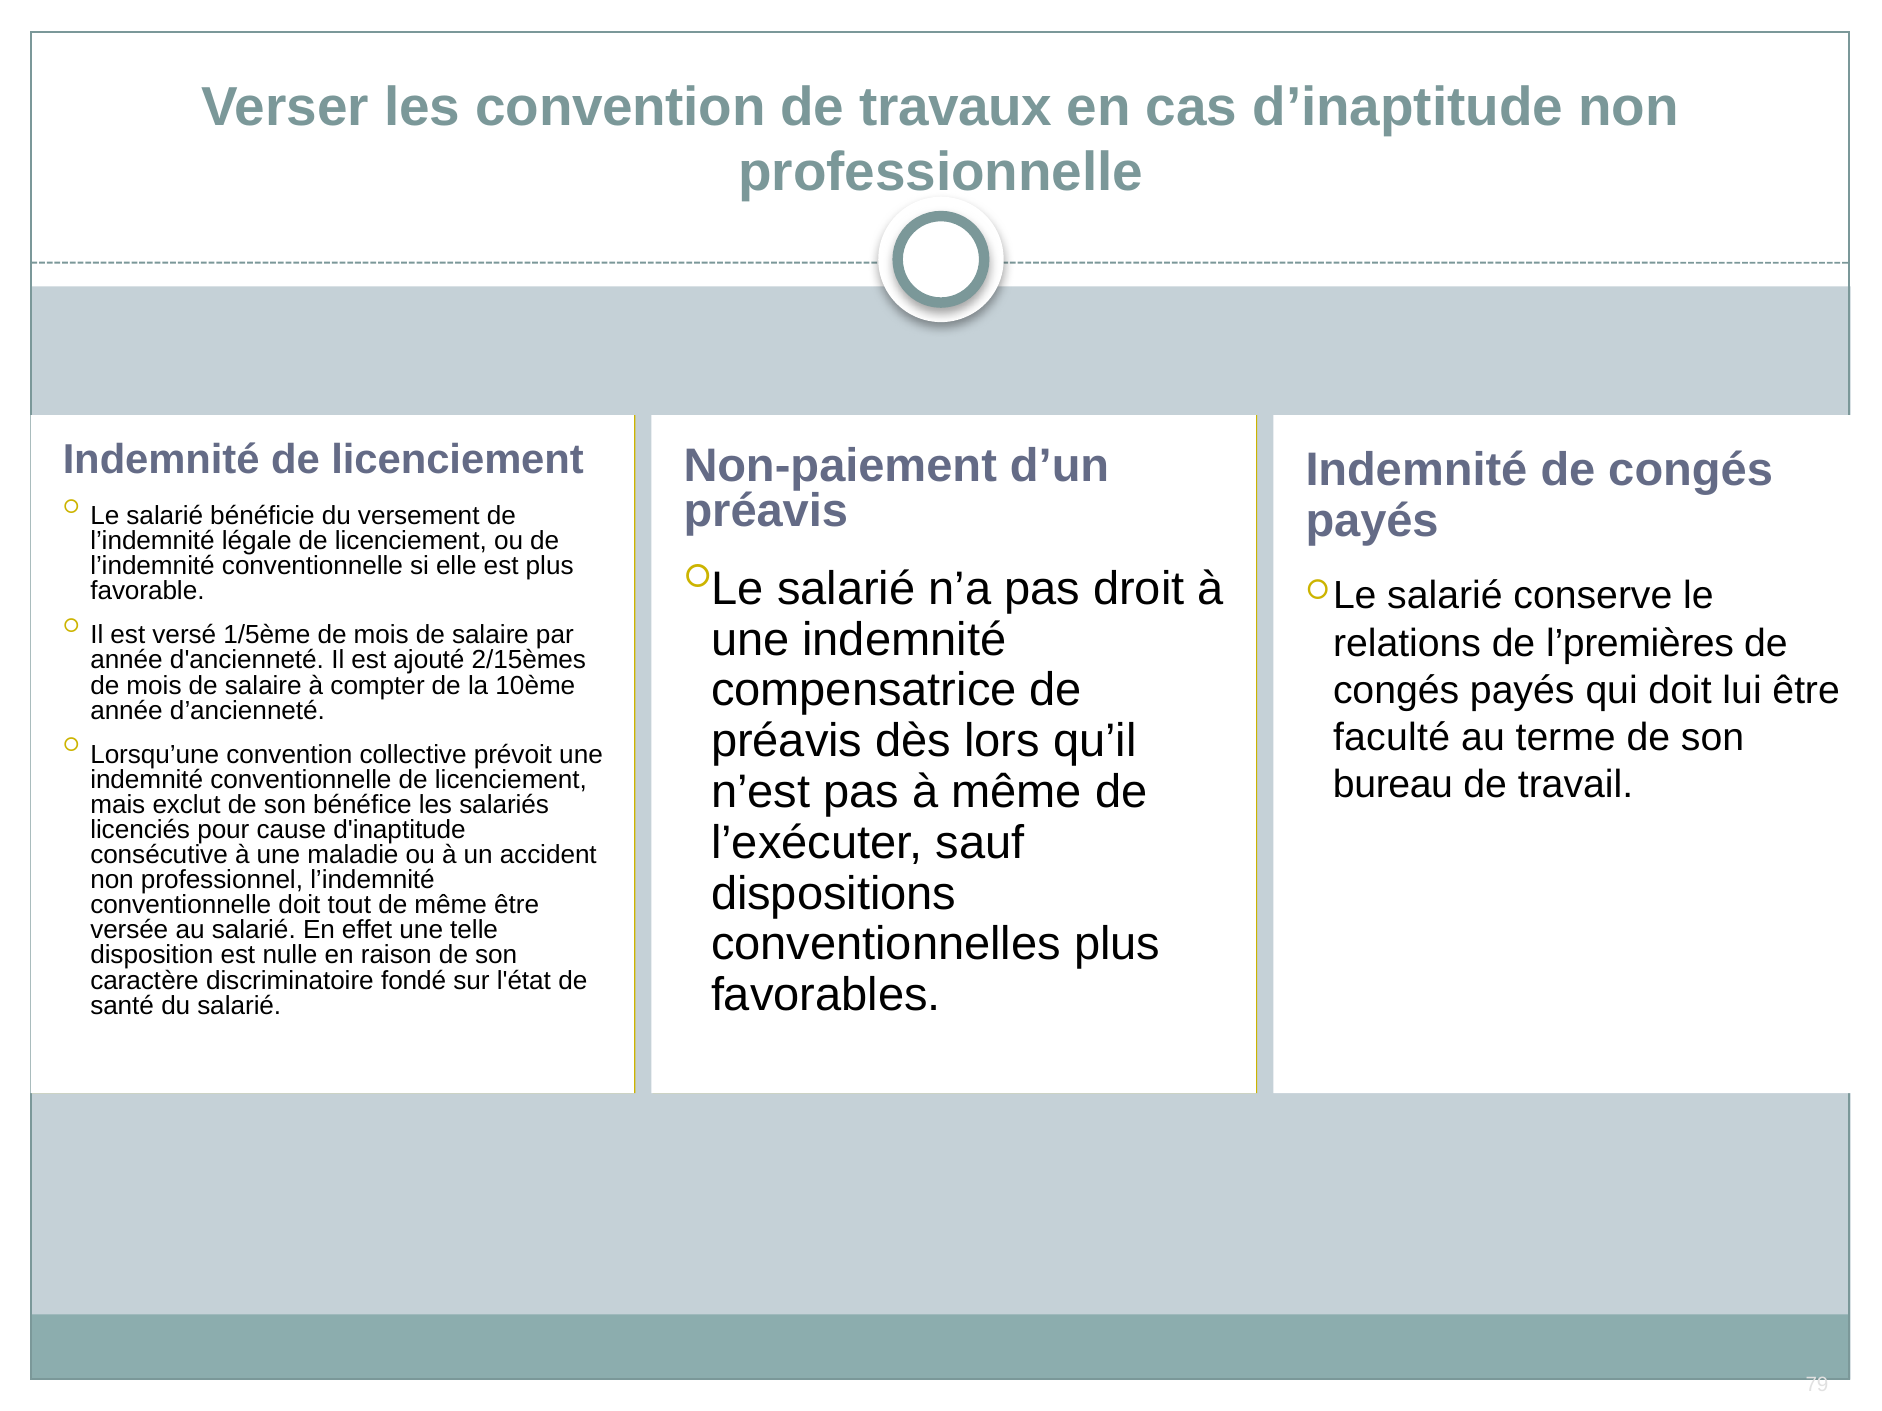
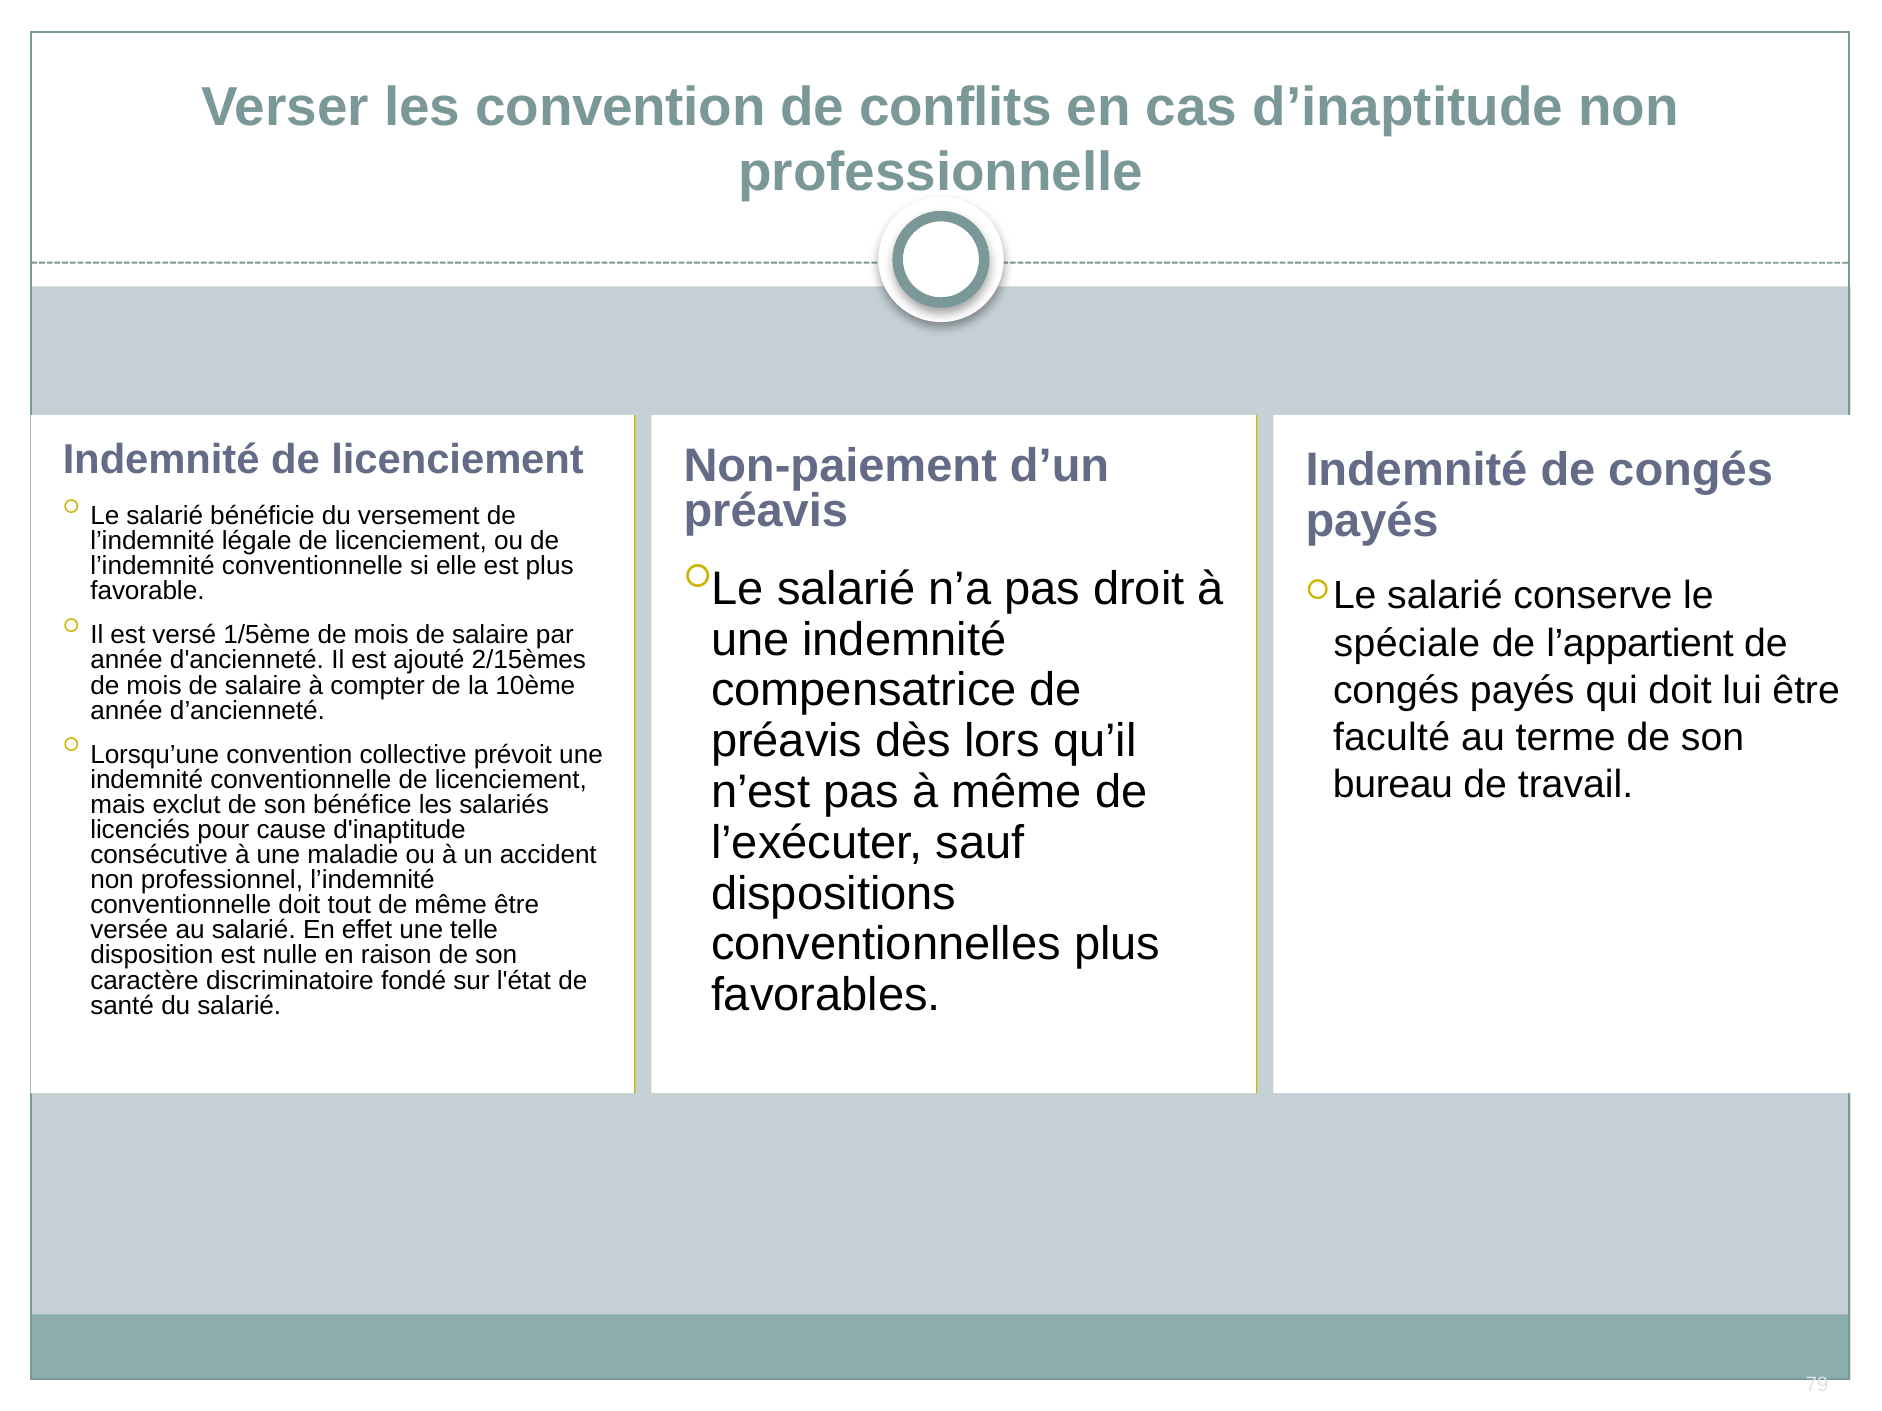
travaux: travaux -> conflits
relations: relations -> spéciale
l’premières: l’premières -> l’appartient
